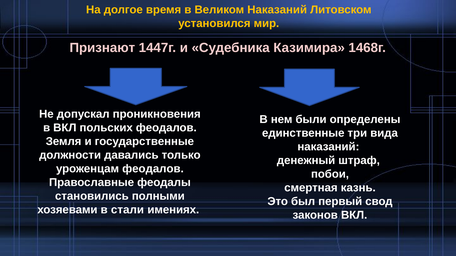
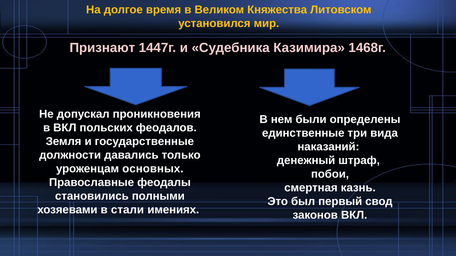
Великом Наказаний: Наказаний -> Княжества
уроженцам феодалов: феодалов -> основных
